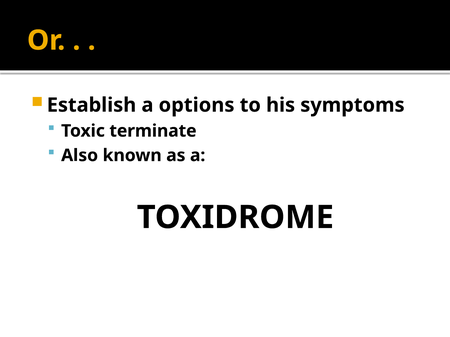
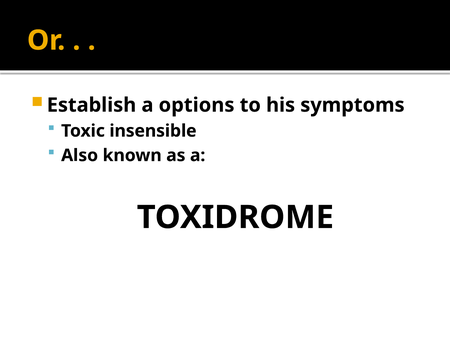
terminate: terminate -> insensible
